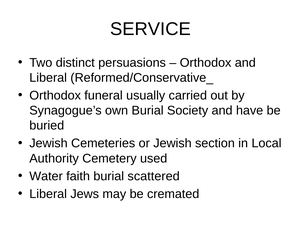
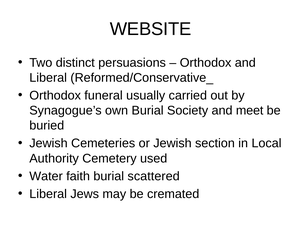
SERVICE: SERVICE -> WEBSITE
have: have -> meet
